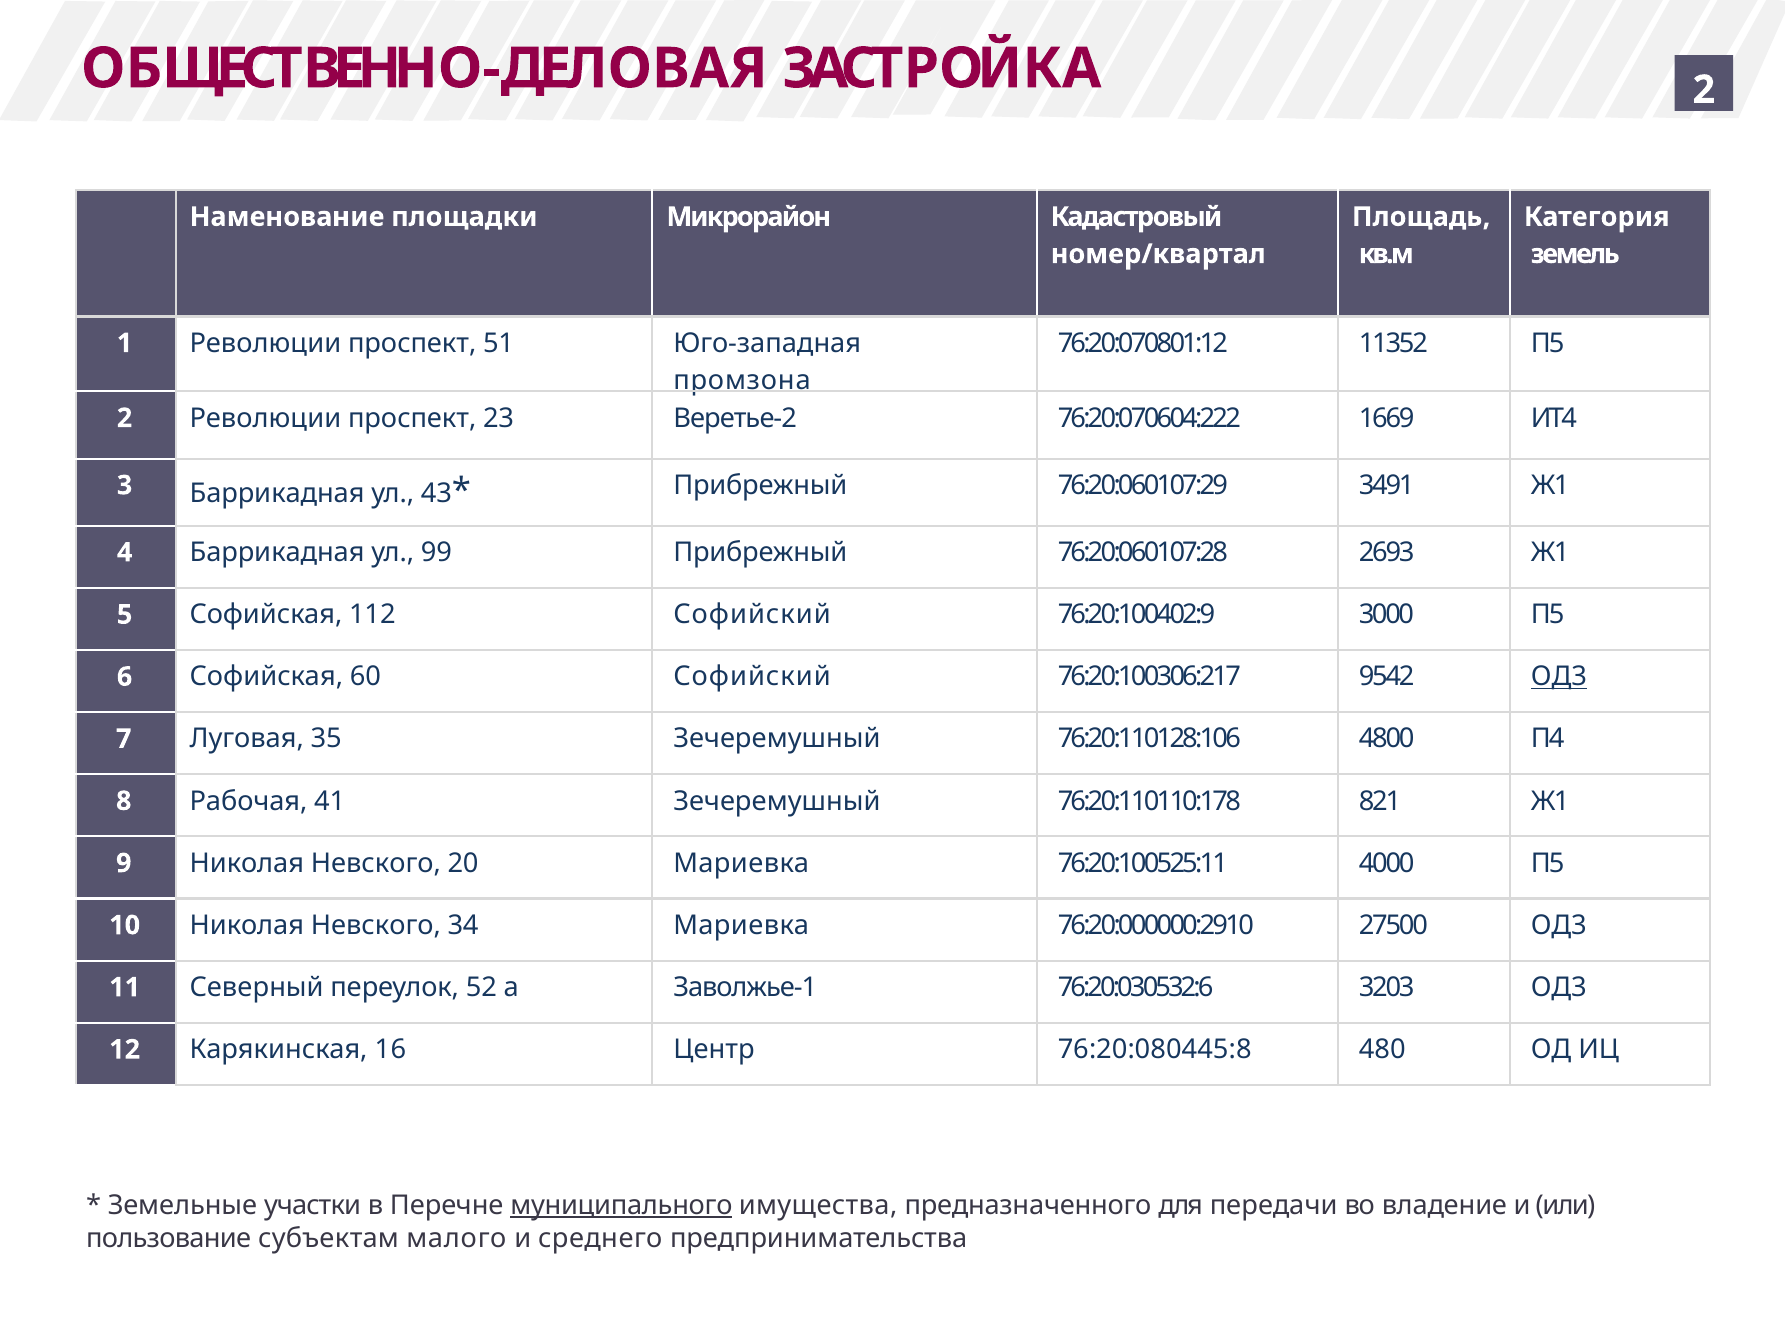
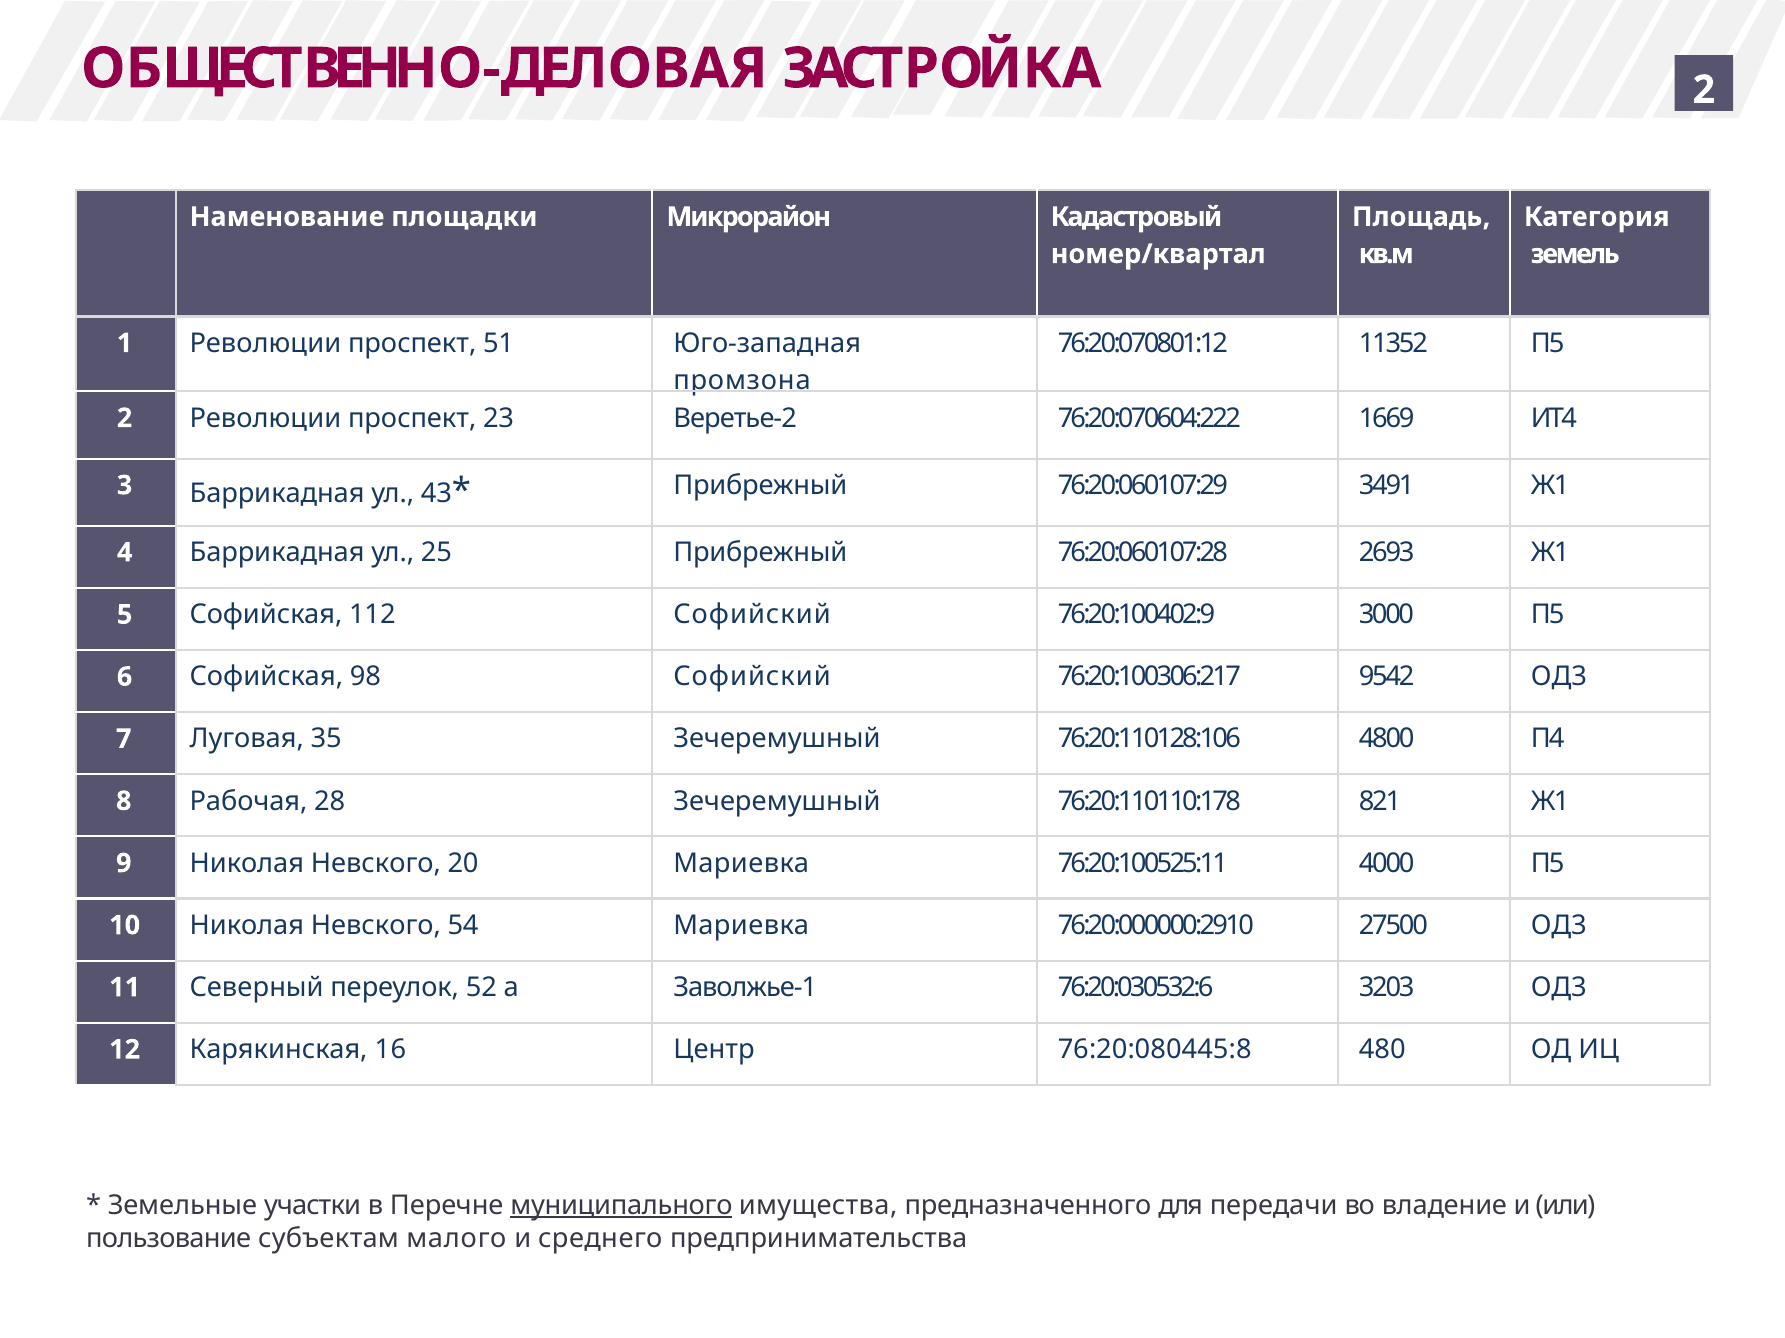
99: 99 -> 25
60: 60 -> 98
ОД3 at (1559, 677) underline: present -> none
41: 41 -> 28
34: 34 -> 54
